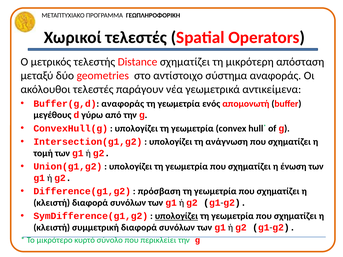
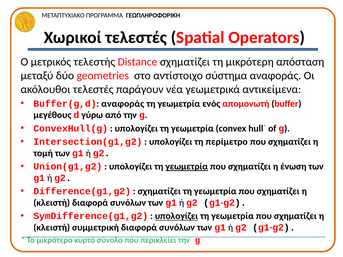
ανάγνωση: ανάγνωση -> περίμετρο
γεωμετρία at (187, 167) underline: none -> present
πρόσβαση at (159, 191): πρόσβαση -> σχηματίζει
